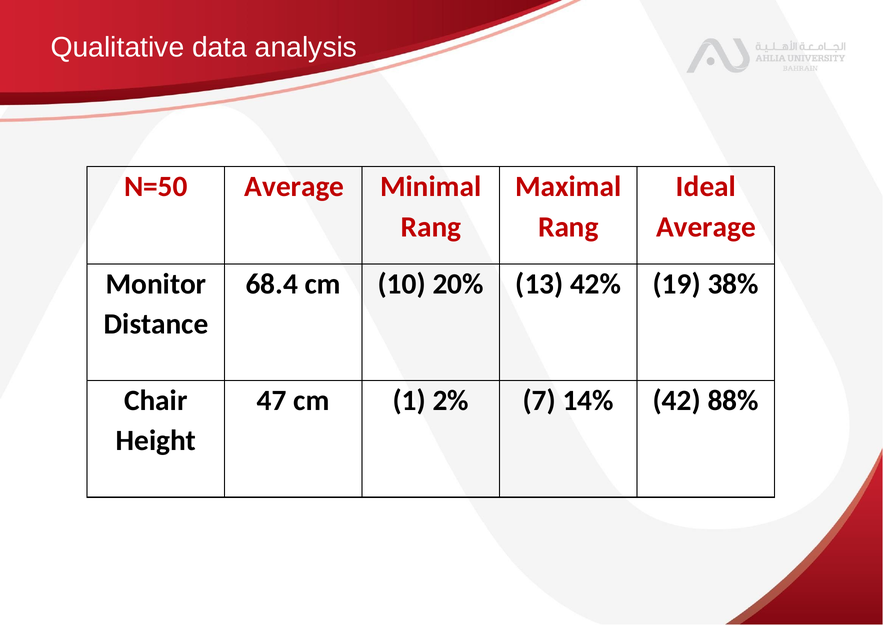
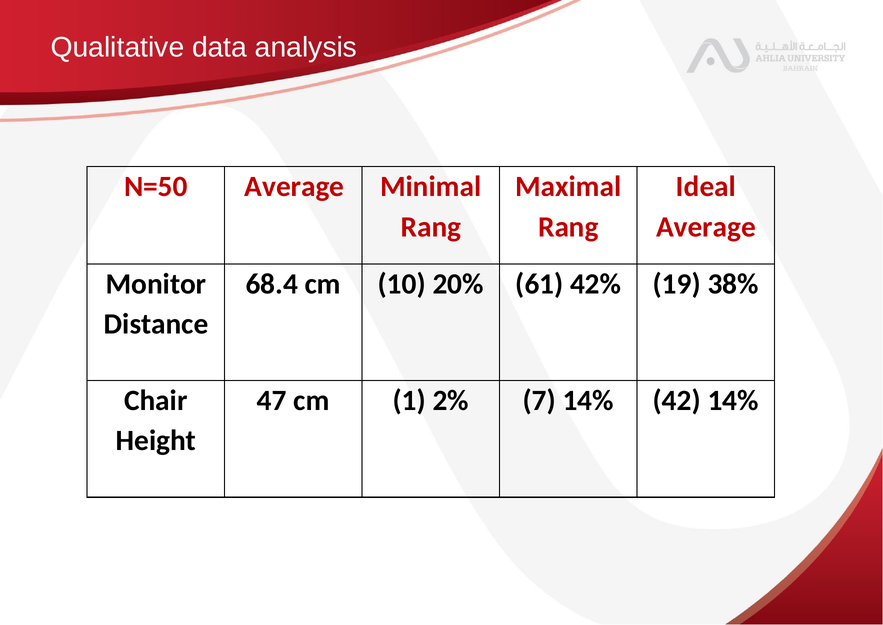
13: 13 -> 61
42 88%: 88% -> 14%
